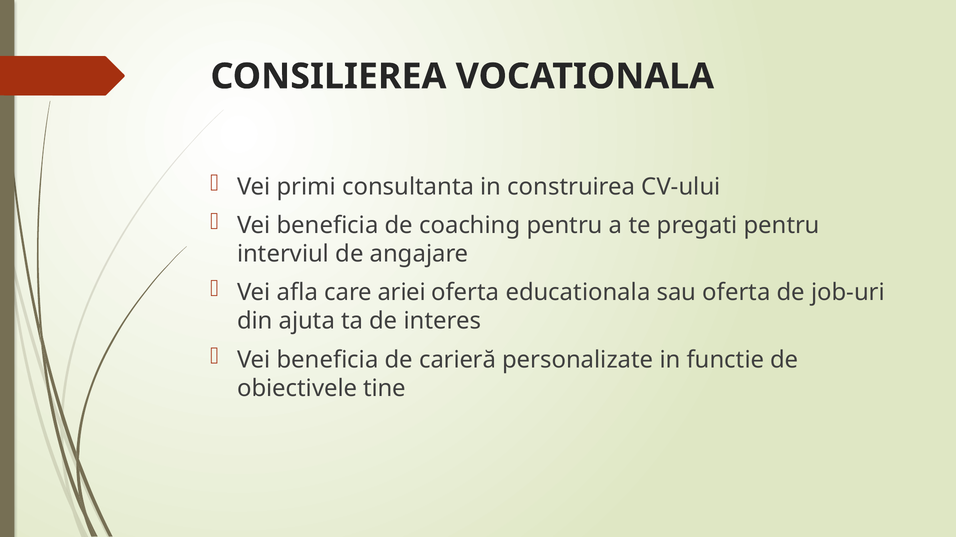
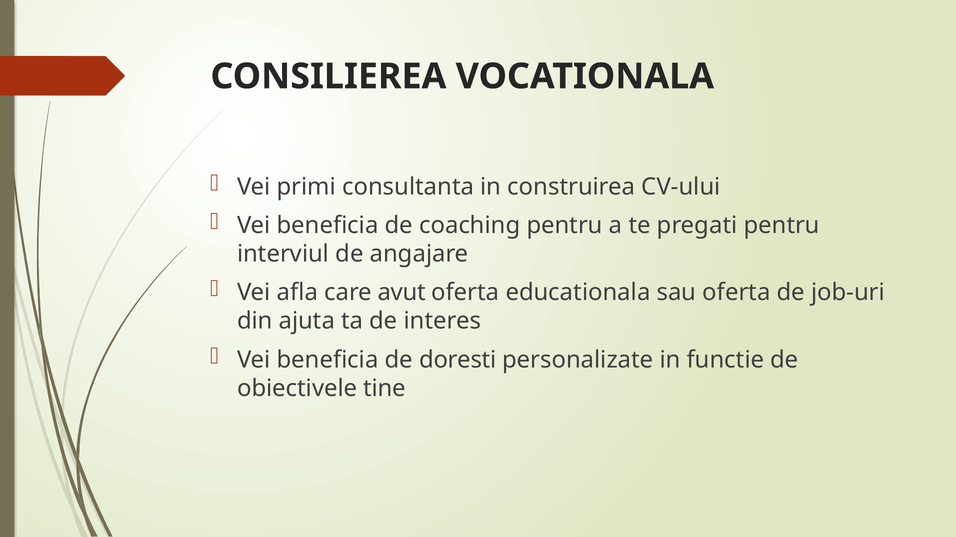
ariei: ariei -> avut
carieră: carieră -> doresti
